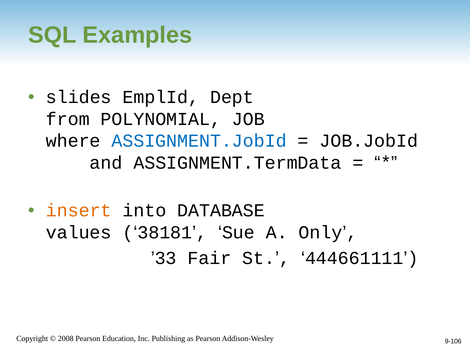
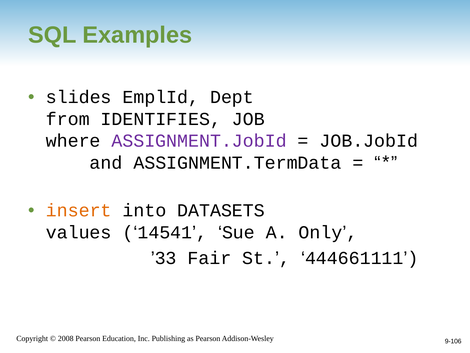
POLYNOMIAL: POLYNOMIAL -> IDENTIFIES
ASSIGNMENT.JobId colour: blue -> purple
DATABASE: DATABASE -> DATASETS
38181: 38181 -> 14541
